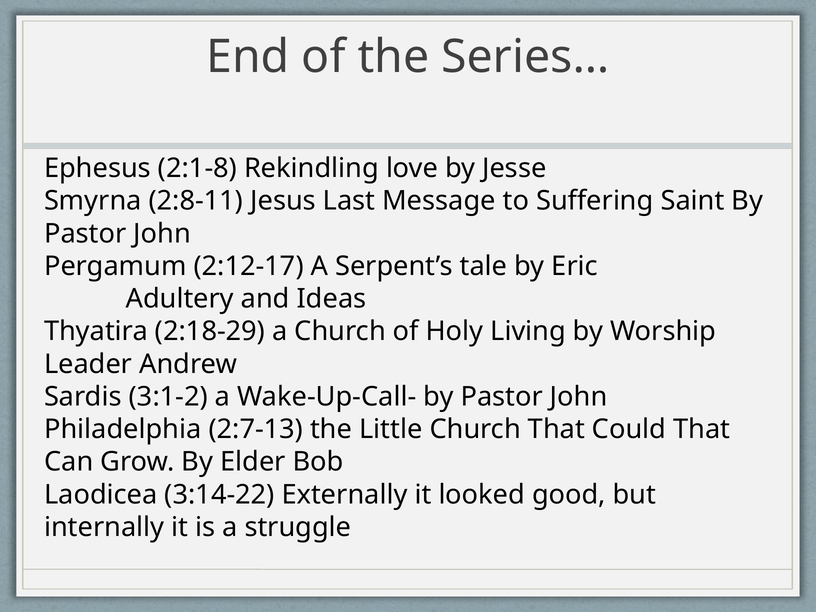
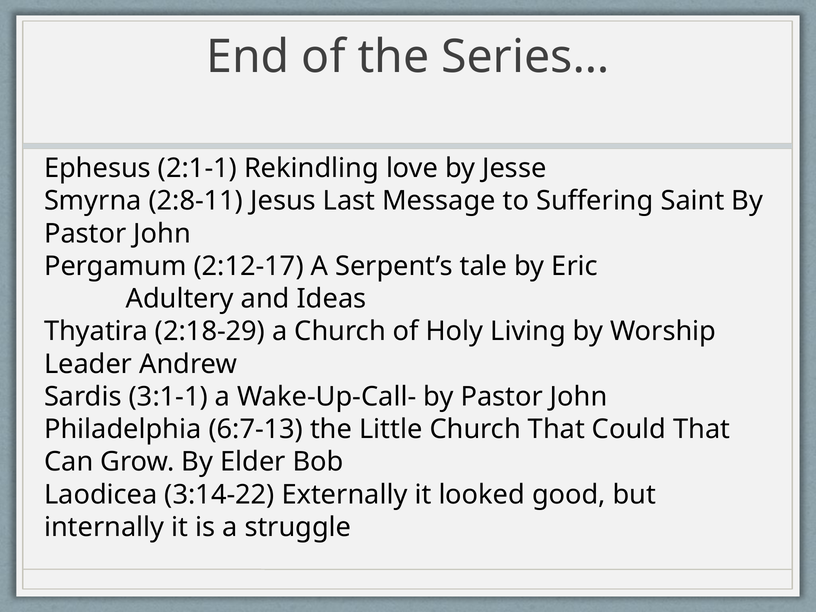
2:1-8: 2:1-8 -> 2:1-1
3:1-2: 3:1-2 -> 3:1-1
2:7-13: 2:7-13 -> 6:7-13
